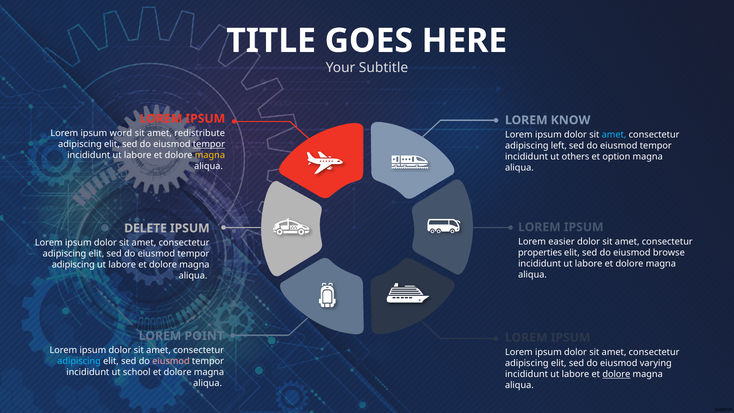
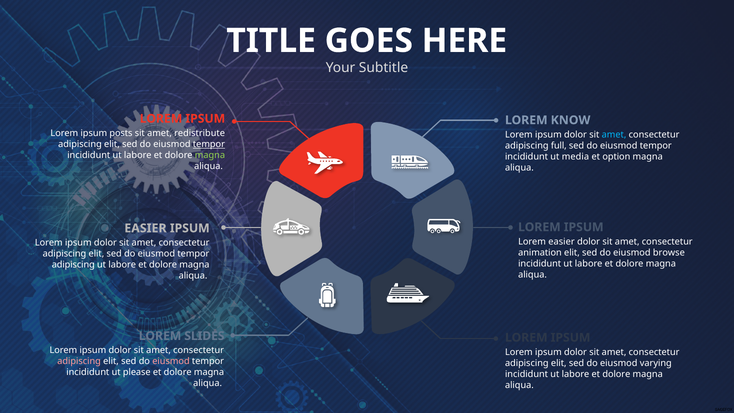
word: word -> posts
left: left -> full
magna at (210, 155) colour: yellow -> light green
others: others -> media
DELETE at (146, 228): DELETE -> EASIER
properties: properties -> animation
POINT: POINT -> SLIDES
adipiscing at (79, 361) colour: light blue -> pink
school: school -> please
dolore at (616, 374) underline: present -> none
